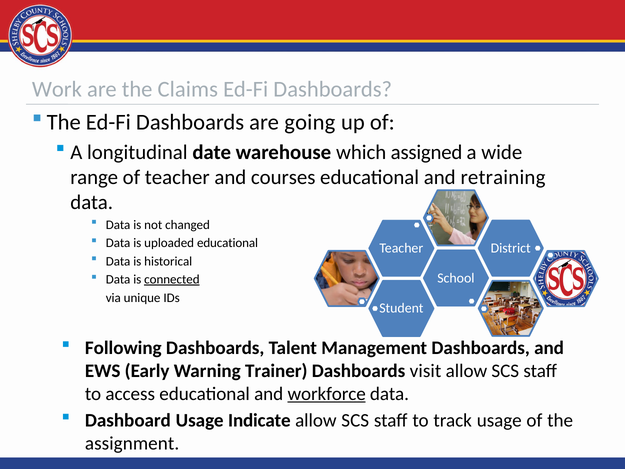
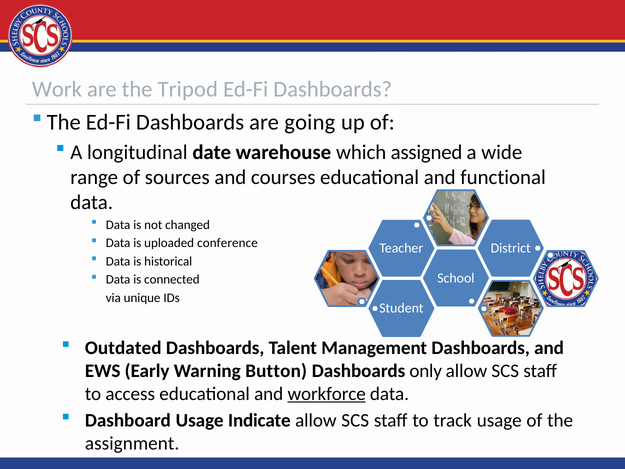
Claims: Claims -> Tripod
of teacher: teacher -> sources
retraining: retraining -> functional
uploaded educational: educational -> conference
connected underline: present -> none
Following: Following -> Outdated
Trainer: Trainer -> Button
visit: visit -> only
